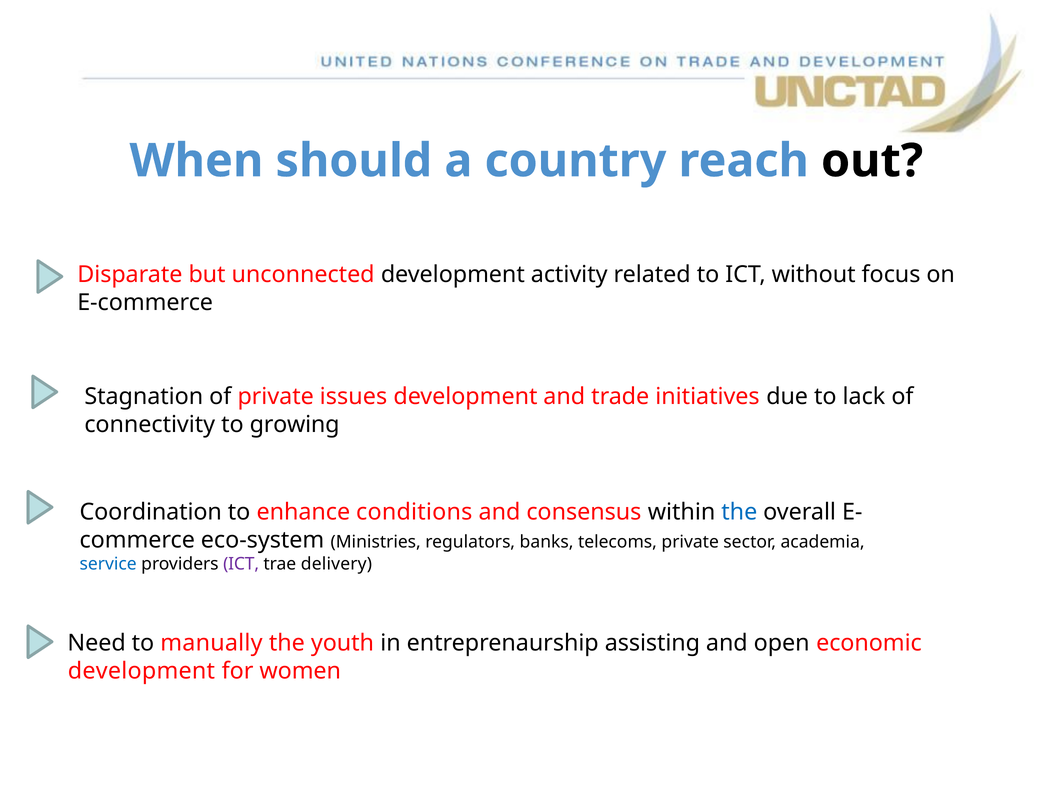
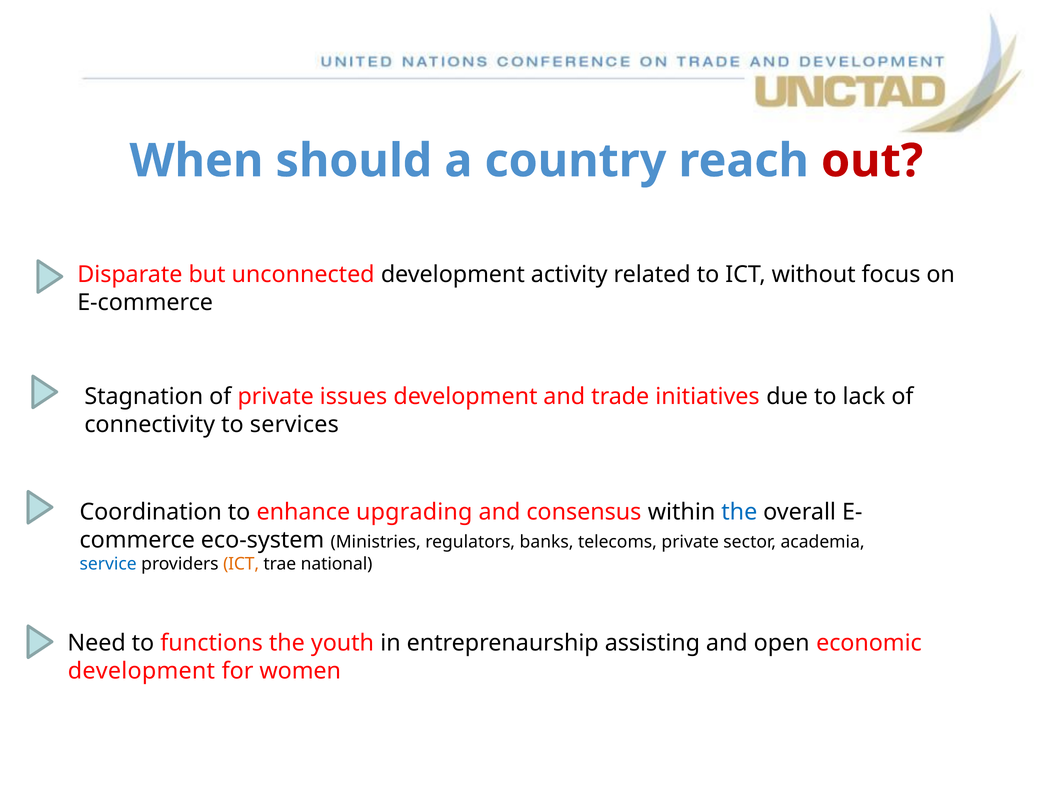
out colour: black -> red
growing: growing -> services
conditions: conditions -> upgrading
ICT at (241, 564) colour: purple -> orange
delivery: delivery -> national
manually: manually -> functions
